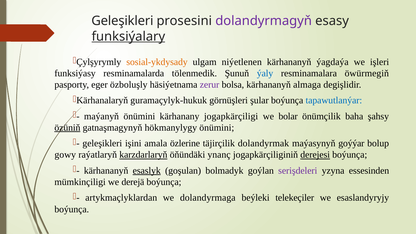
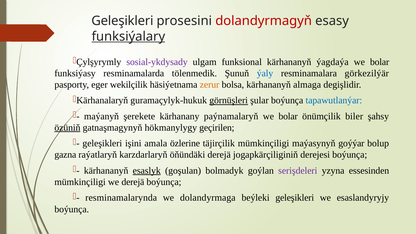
dolandyrmagyň colour: purple -> red
sosial-ykdysady colour: orange -> purple
niýetlenen: niýetlenen -> funksional
işleri at (380, 62): işleri -> bolar
öwürmegiň: öwürmegiň -> görkezilýär
özboluşly: özboluşly -> wekilçilik
zerur colour: purple -> orange
görnüşleri underline: none -> present
maýanyň önümini: önümini -> şerekete
jogapkärçiligi: jogapkärçiligi -> paýnamalaryň
baha: baha -> biler
hökmanylygy önümini: önümini -> geçirilen
täjirçilik dolandyrmak: dolandyrmak -> mümkinçiligi
gowy: gowy -> gazna
karzdarlaryň underline: present -> none
öňündäki ynanç: ynanç -> derejä
derejesi underline: present -> none
artykmaçlyklardan: artykmaçlyklardan -> resminamalarynda
beýleki telekeçiler: telekeçiler -> geleşikleri
